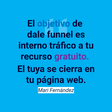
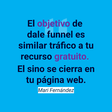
objetivo colour: blue -> purple
interno: interno -> similar
tuya: tuya -> sino
